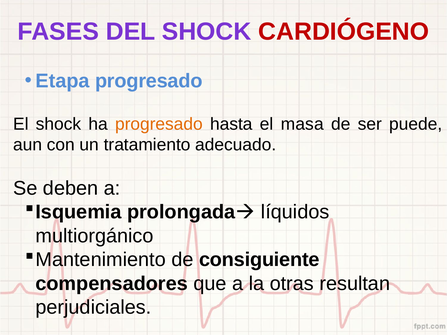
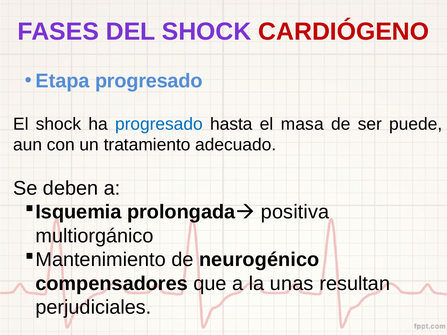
progresado at (159, 124) colour: orange -> blue
líquidos: líquidos -> positiva
consiguiente: consiguiente -> neurogénico
otras: otras -> unas
